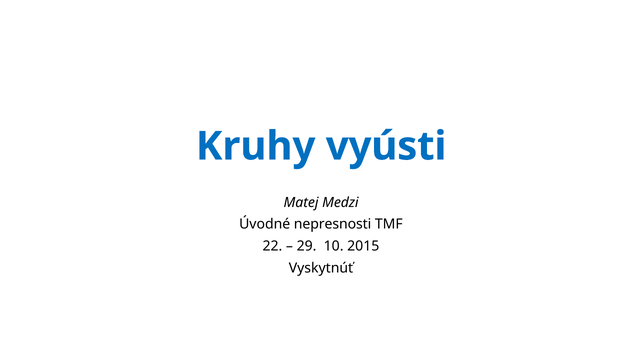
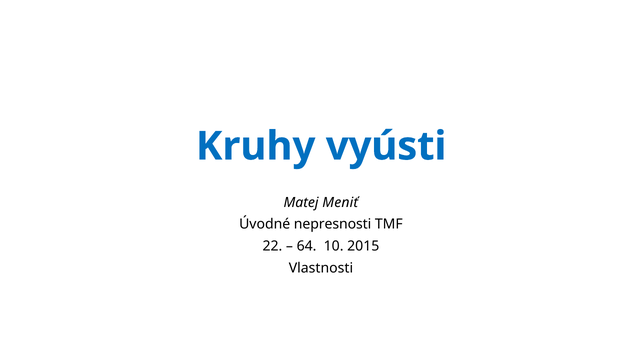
Medzi: Medzi -> Meniť
29: 29 -> 64
Vyskytnúť: Vyskytnúť -> Vlastnosti
